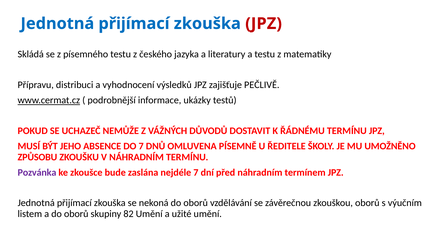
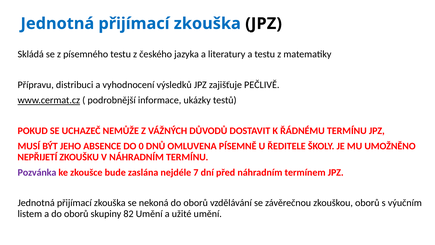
JPZ at (264, 24) colour: red -> black
DO 7: 7 -> 0
ZPŮSOBU: ZPŮSOBU -> NEPŘIJETÍ
